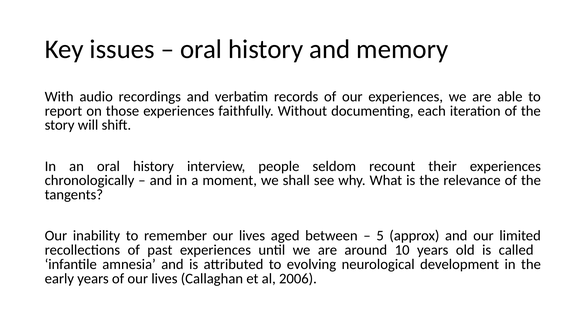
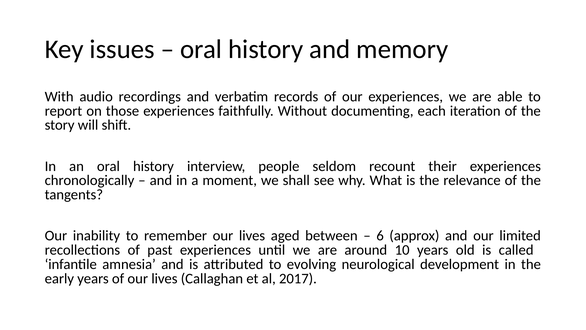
5: 5 -> 6
2006: 2006 -> 2017
